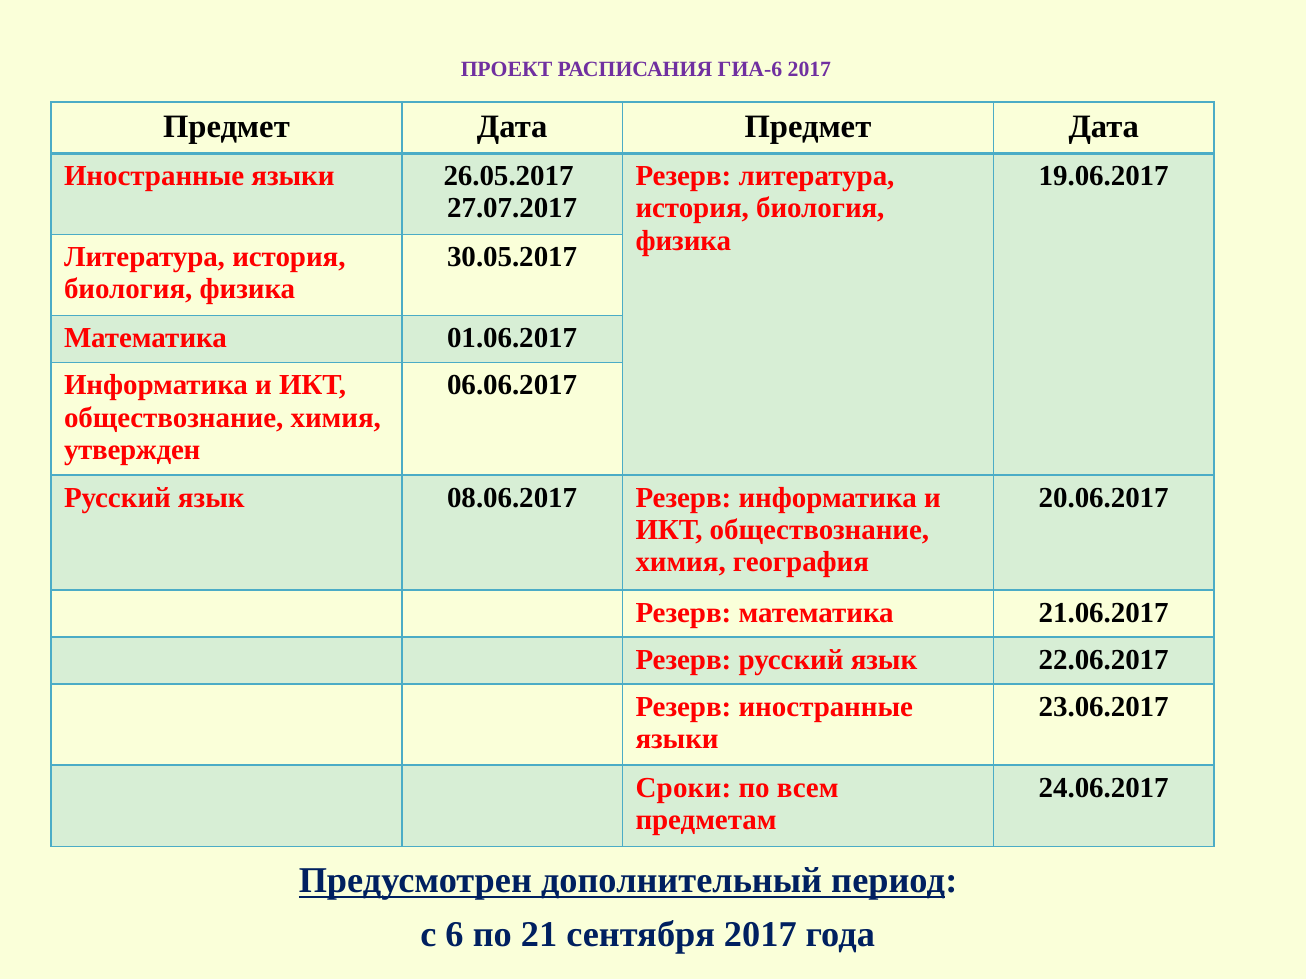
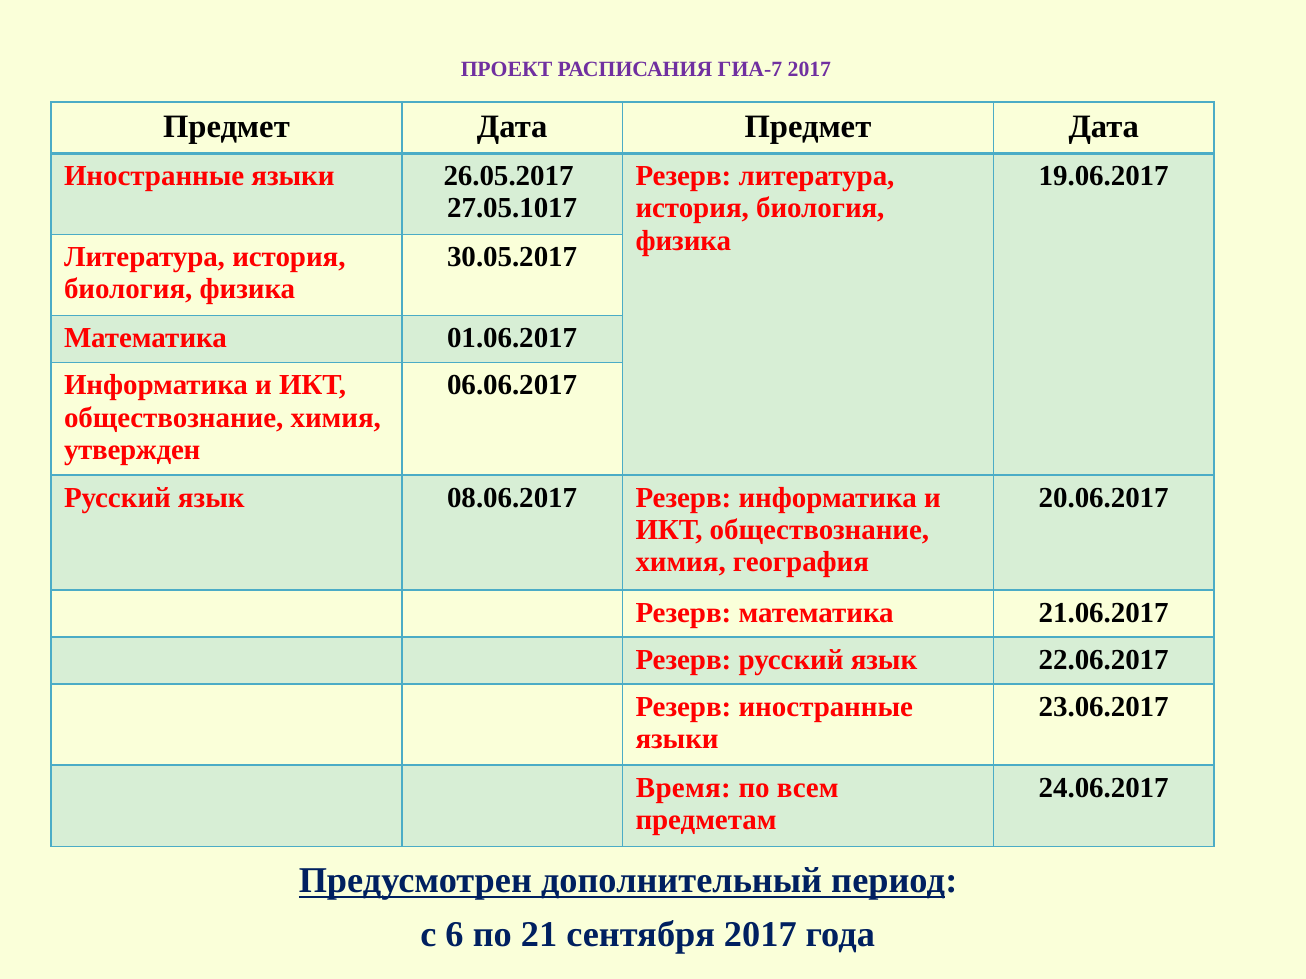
ГИА-6: ГИА-6 -> ГИА-7
27.07.2017: 27.07.2017 -> 27.05.1017
Сроки: Сроки -> Время
